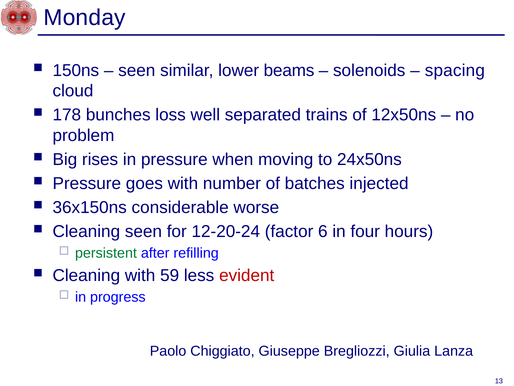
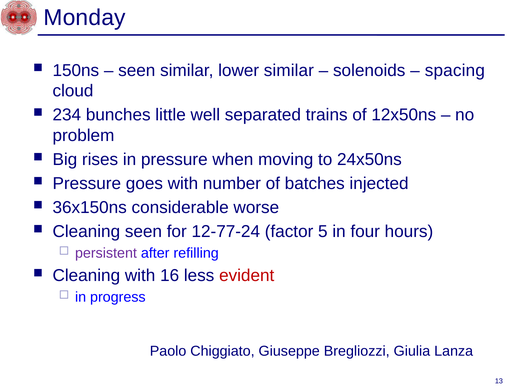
lower beams: beams -> similar
178: 178 -> 234
loss: loss -> little
12-20-24: 12-20-24 -> 12-77-24
6: 6 -> 5
persistent colour: green -> purple
59: 59 -> 16
